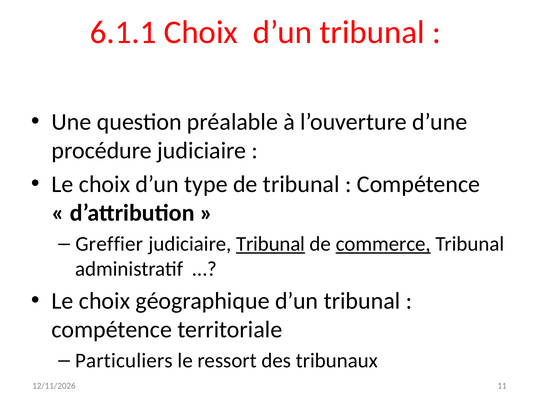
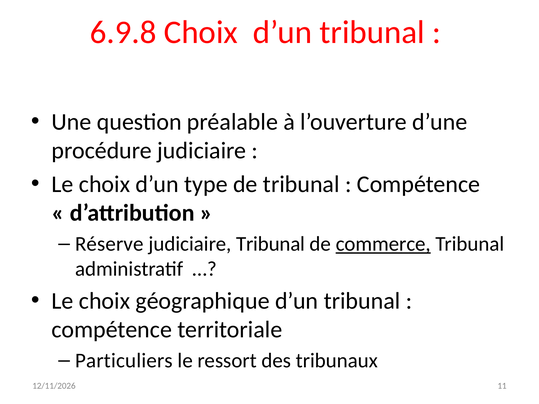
6.1.1: 6.1.1 -> 6.9.8
Greffier: Greffier -> Réserve
Tribunal at (271, 244) underline: present -> none
